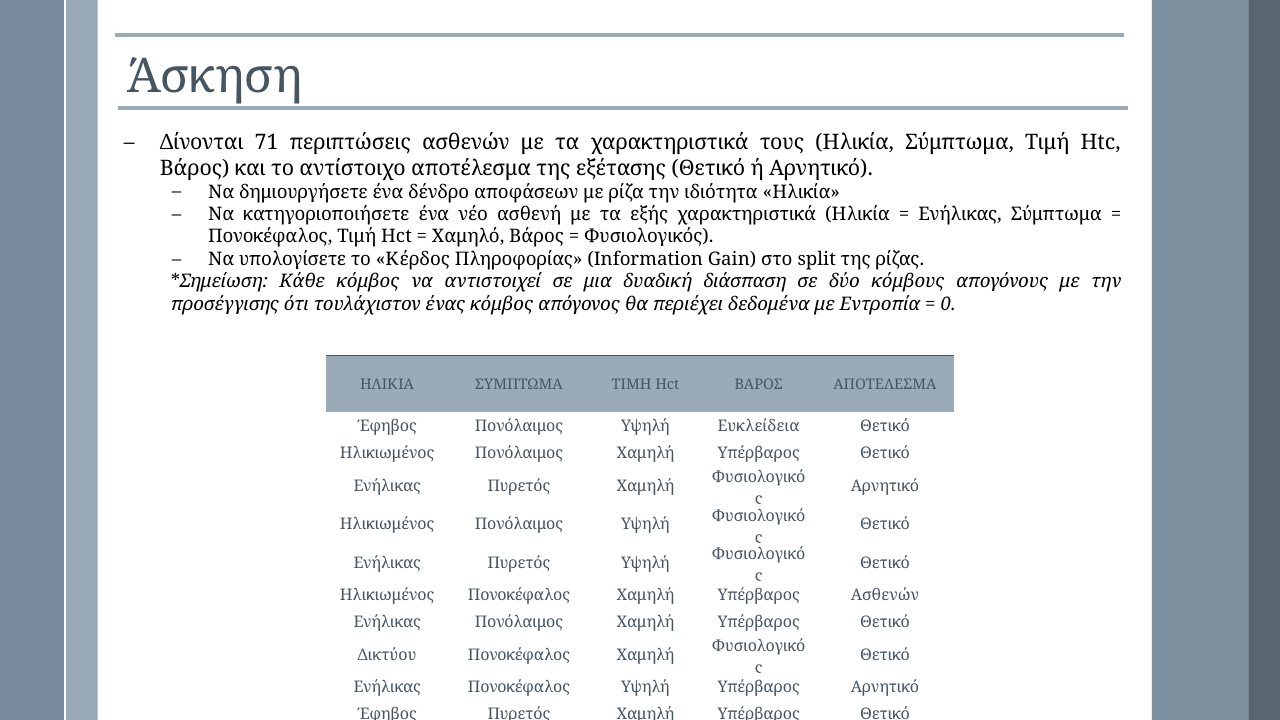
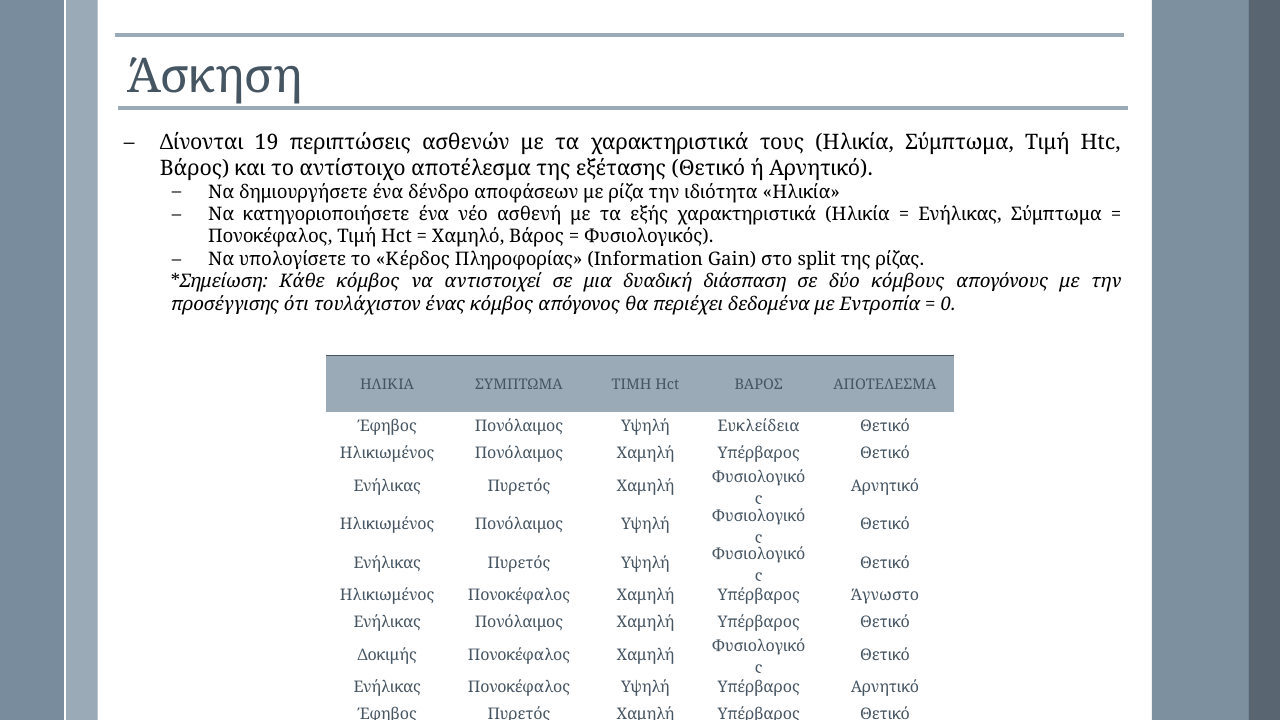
71: 71 -> 19
Υπέρβαρος Ασθενών: Ασθενών -> Άγνωστο
Δικτύου: Δικτύου -> Δοκιμής
